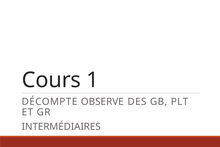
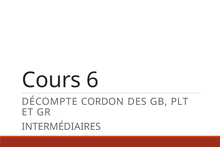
1: 1 -> 6
OBSERVE: OBSERVE -> CORDON
